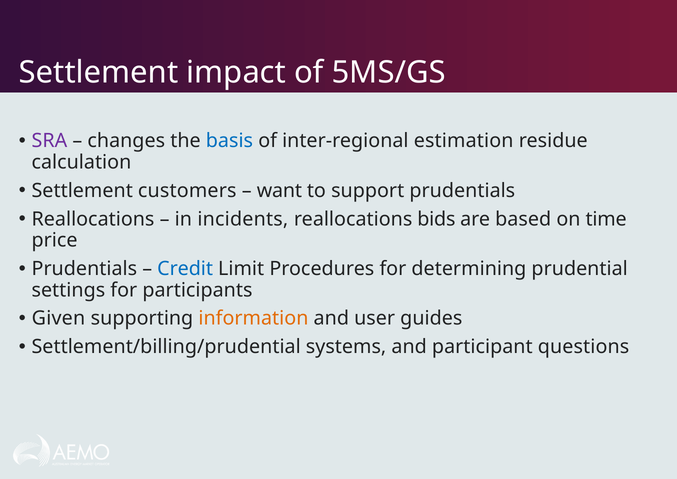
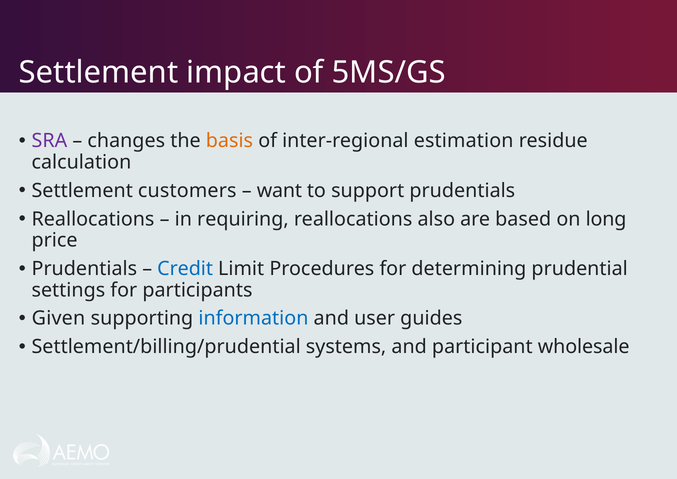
basis colour: blue -> orange
incidents: incidents -> requiring
bids: bids -> also
time: time -> long
information colour: orange -> blue
questions: questions -> wholesale
